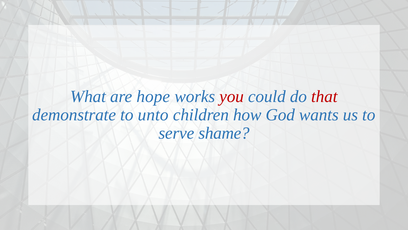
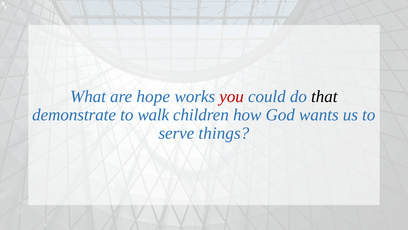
that colour: red -> black
unto: unto -> walk
shame: shame -> things
